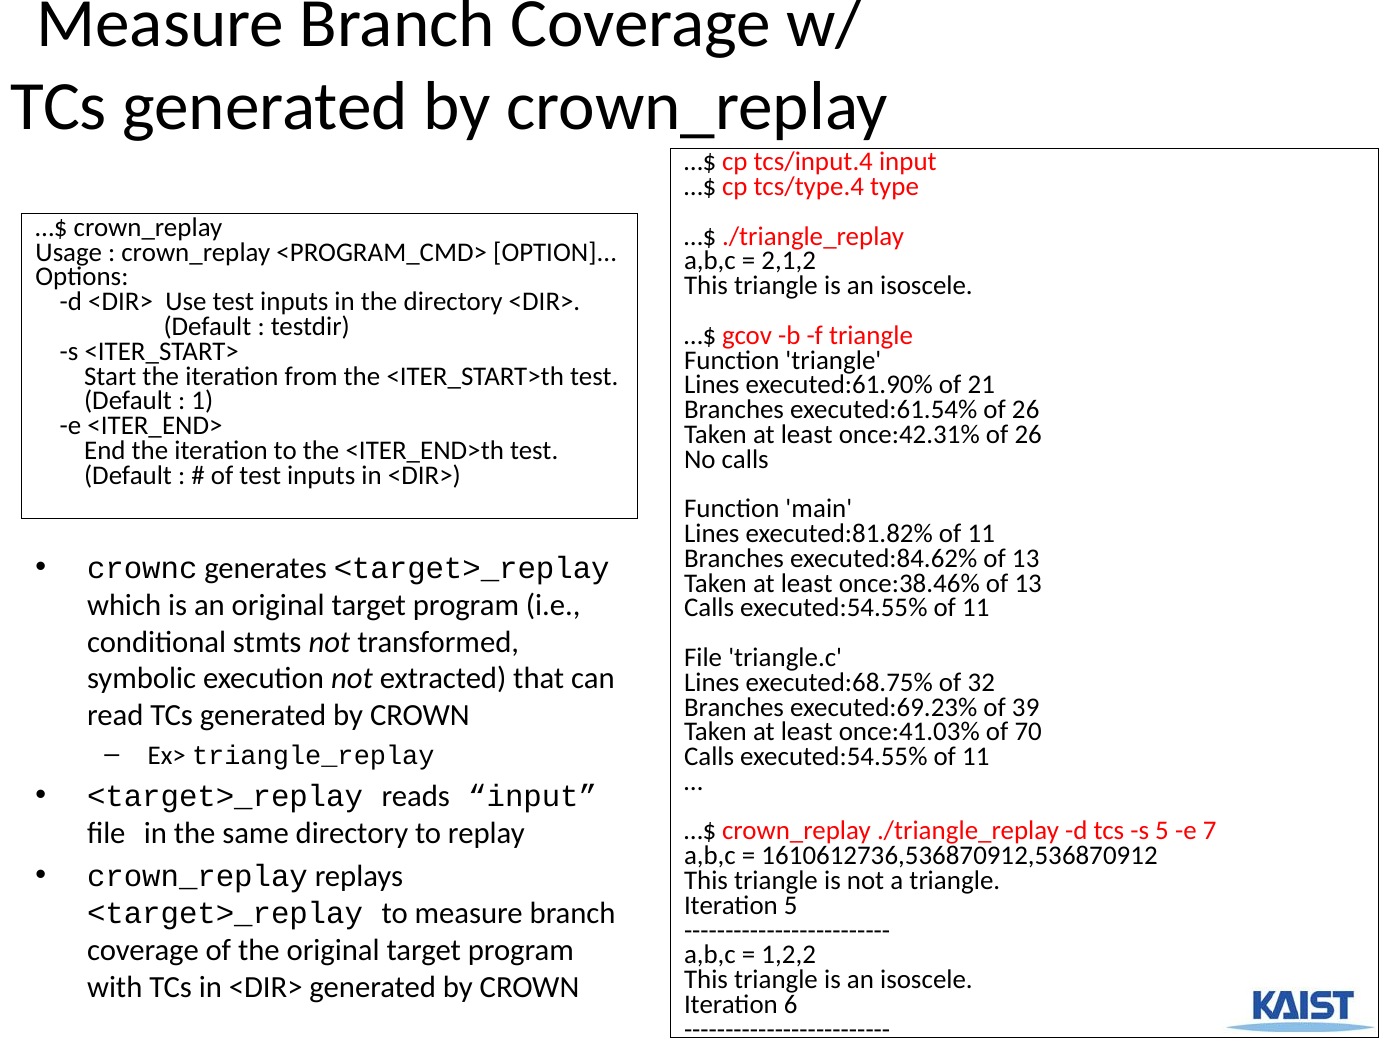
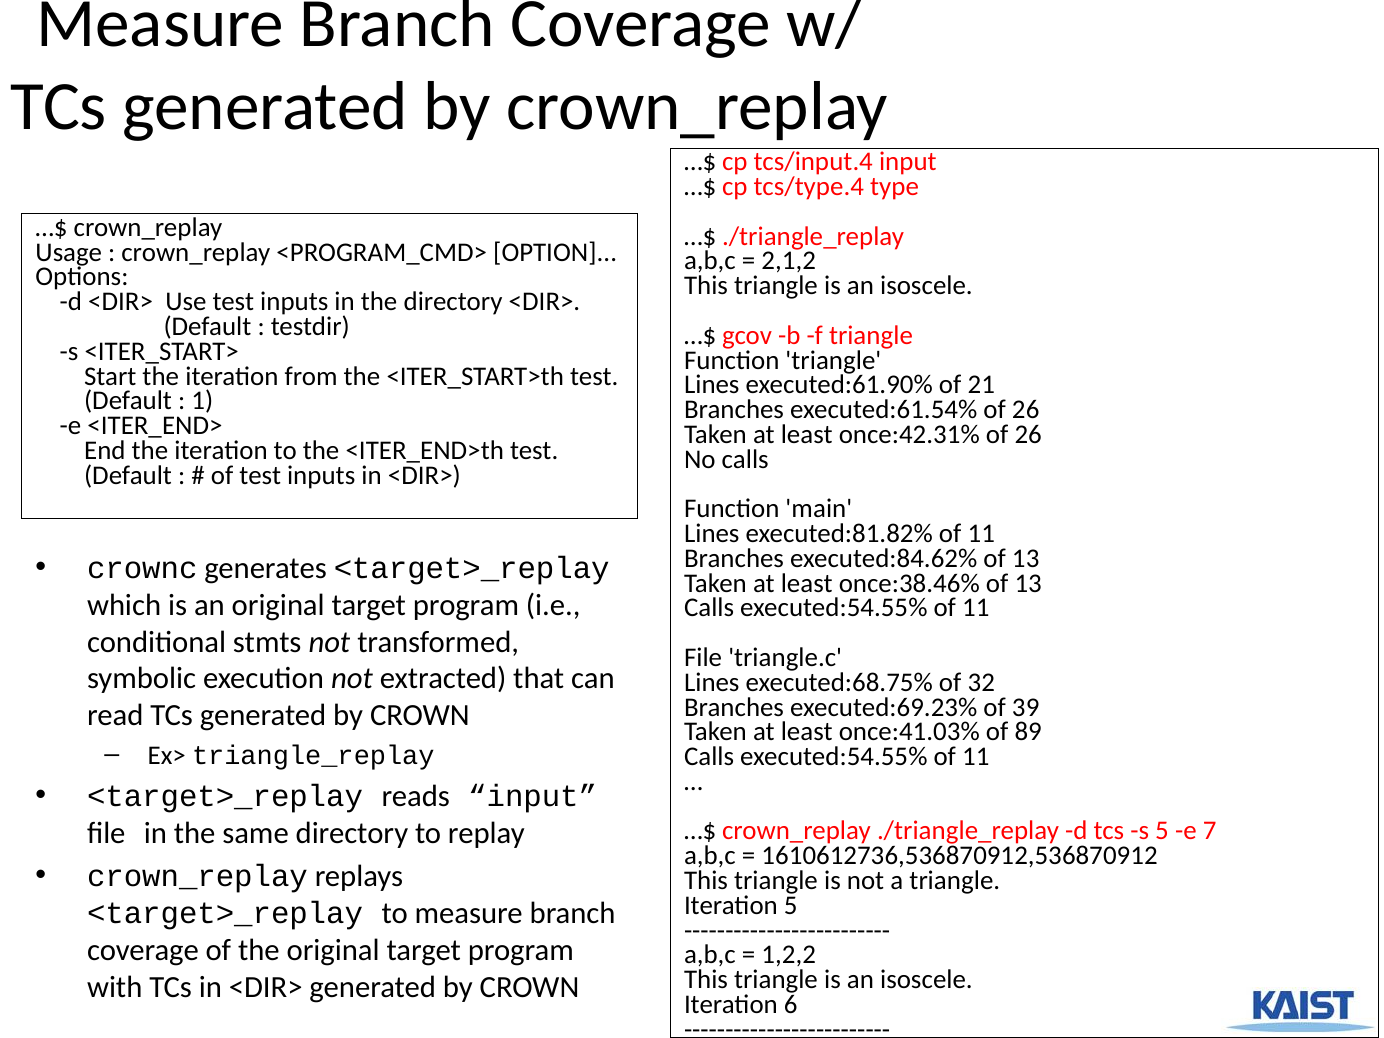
70: 70 -> 89
